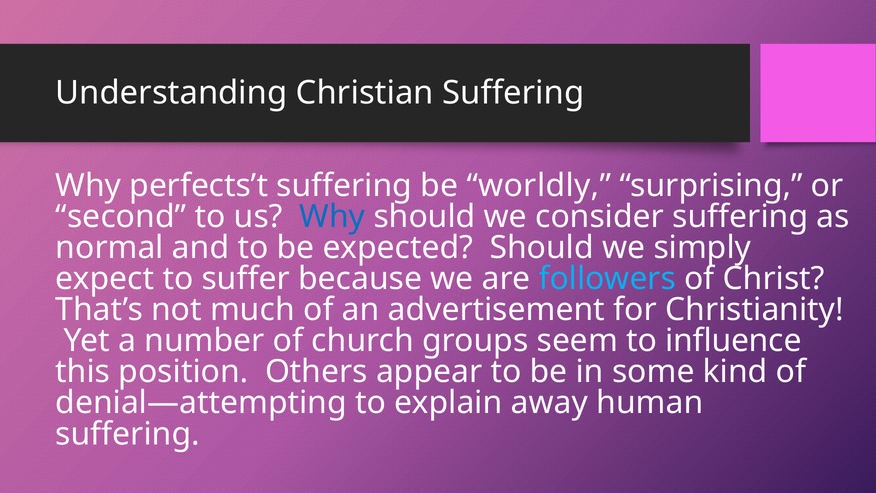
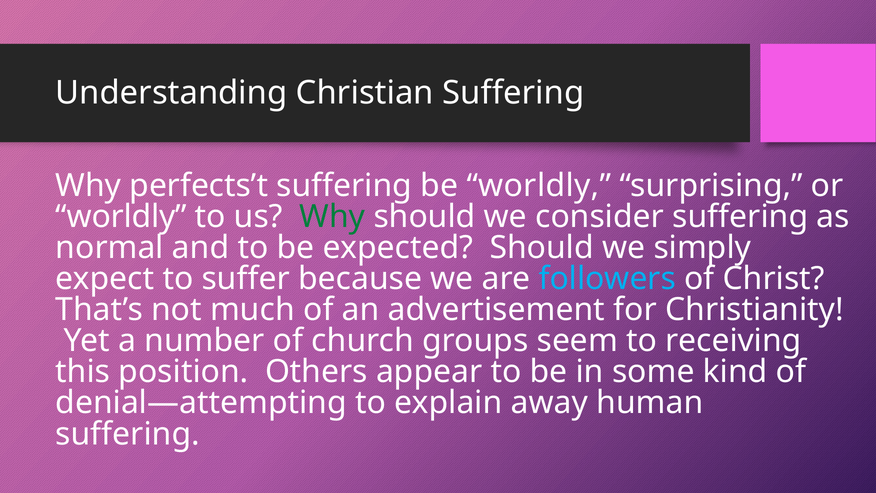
second at (121, 217): second -> worldly
Why at (332, 217) colour: blue -> green
influence: influence -> receiving
